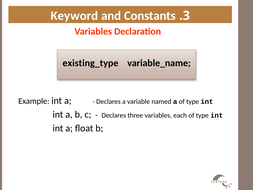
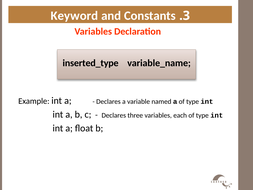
existing_type: existing_type -> inserted_type
